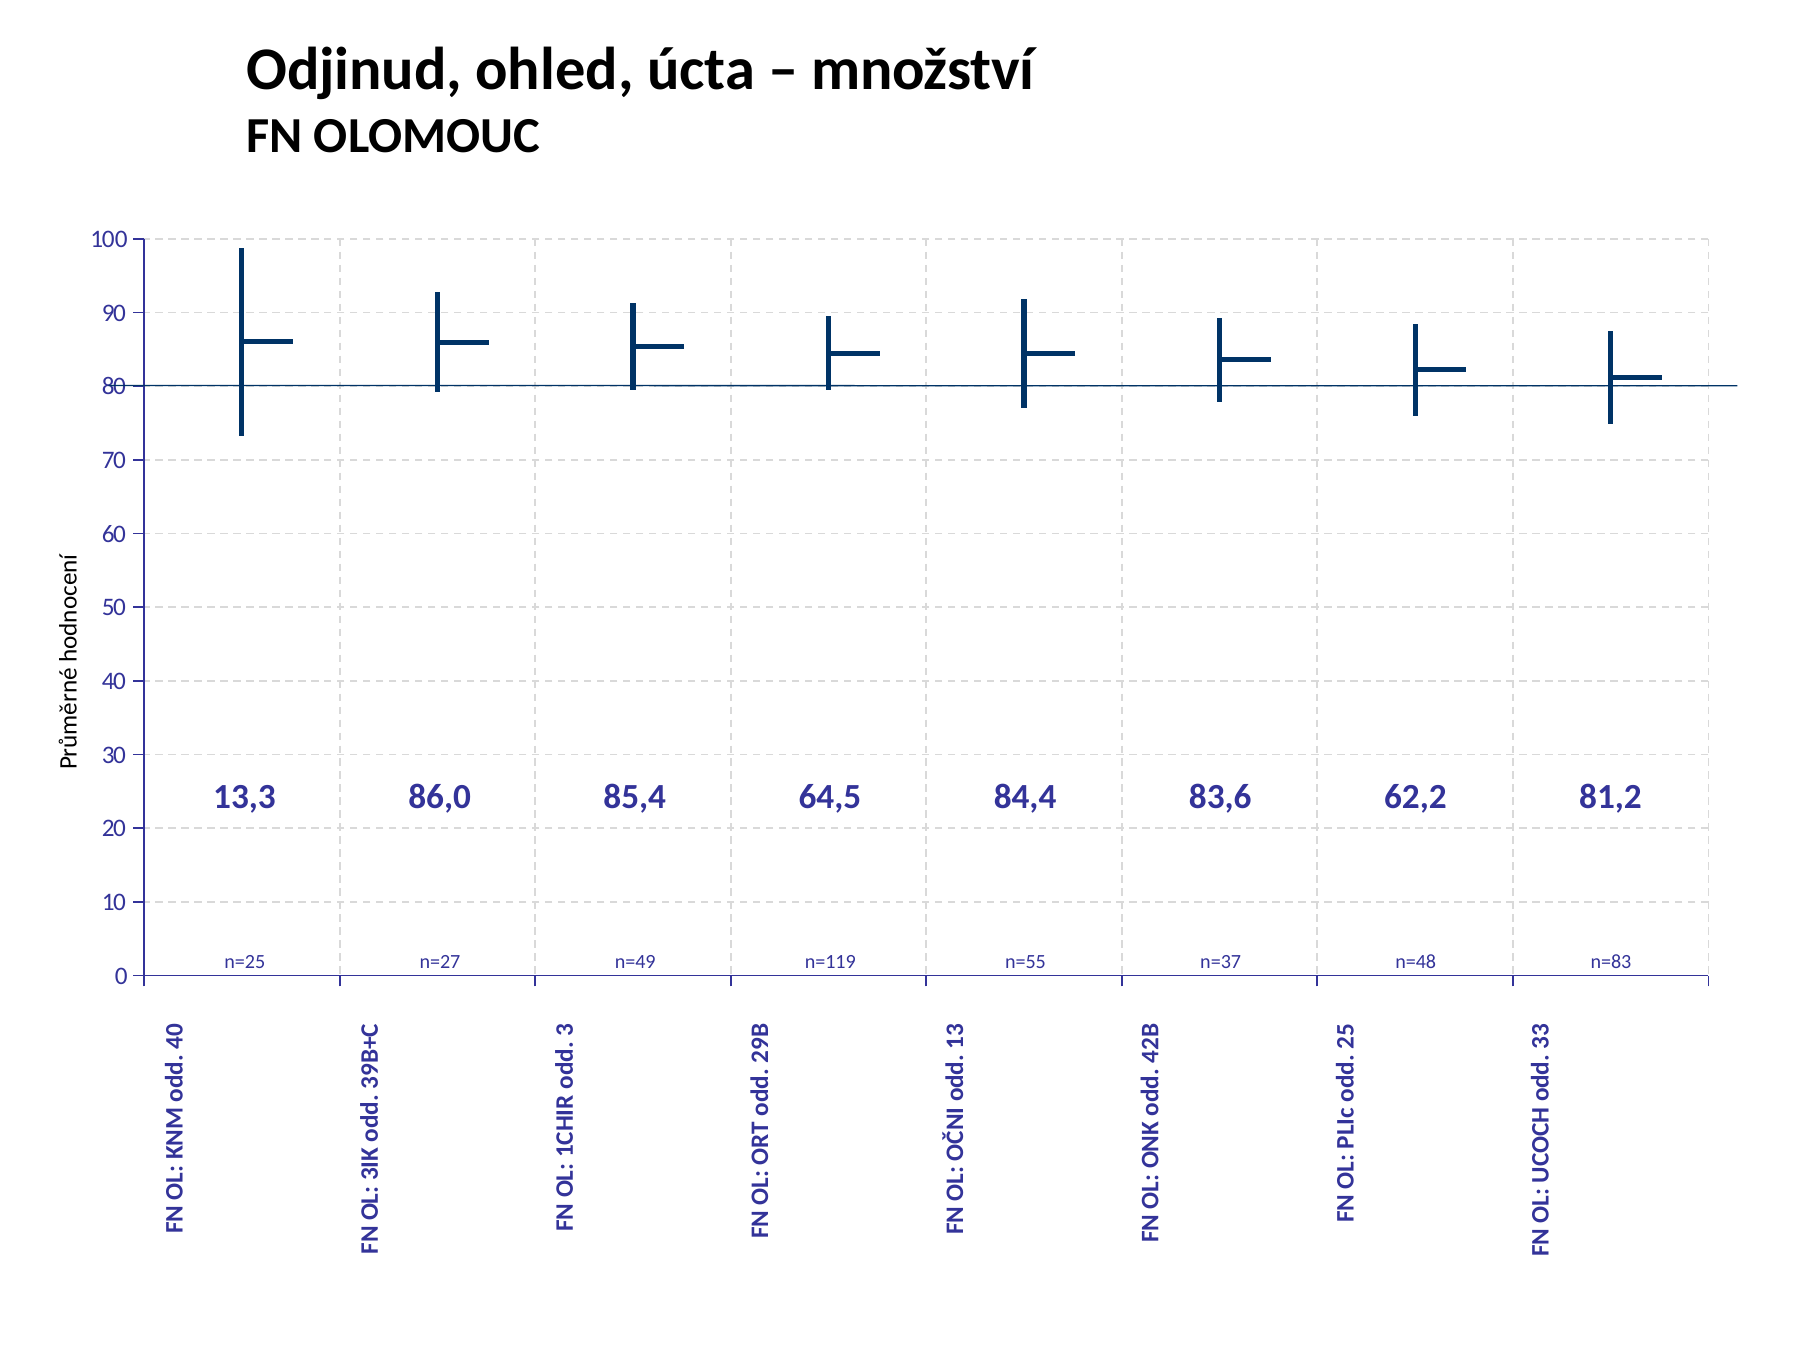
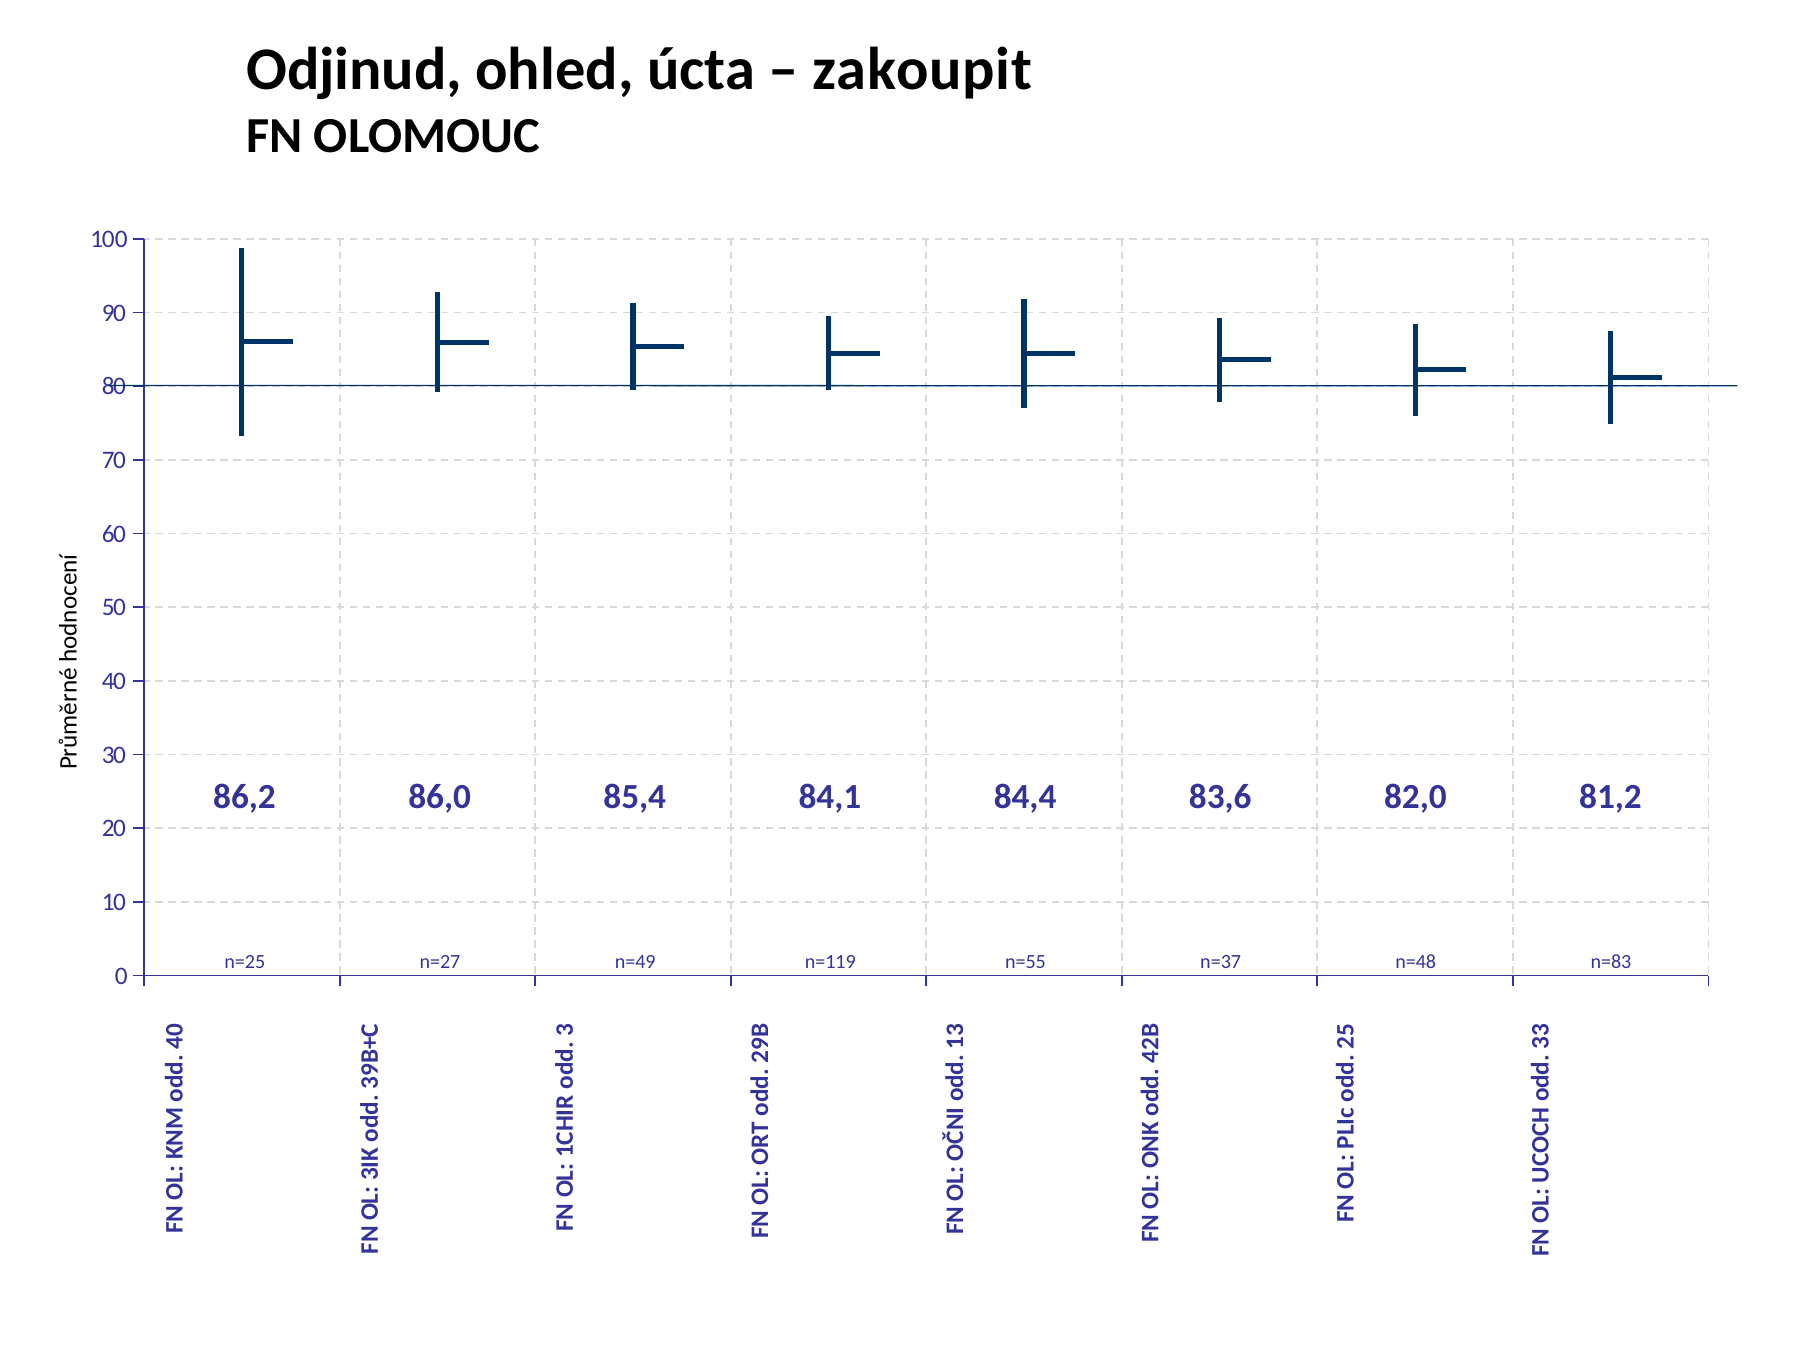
množství: množství -> zakoupit
13,3: 13,3 -> 86,2
64,5: 64,5 -> 84,1
62,2: 62,2 -> 82,0
